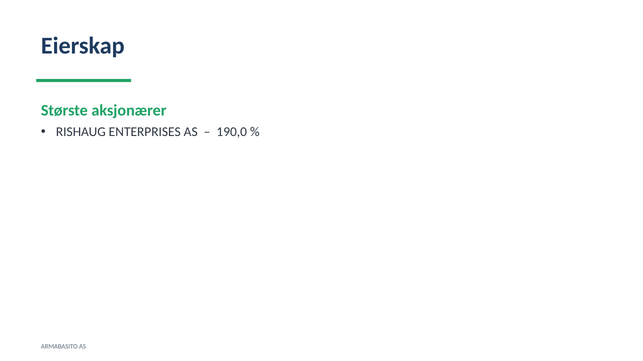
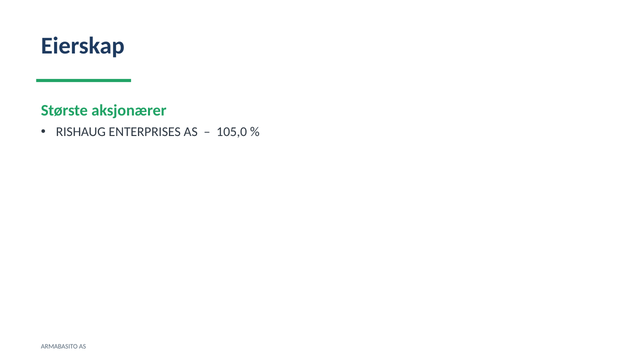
190,0: 190,0 -> 105,0
